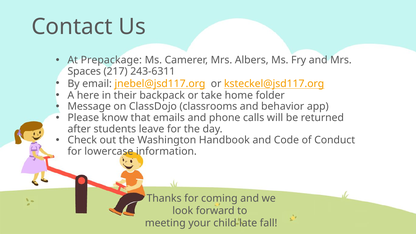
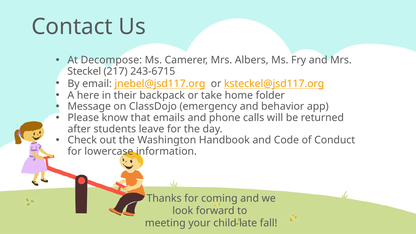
Prepackage: Prepackage -> Decompose
Spaces: Spaces -> Steckel
243-6311: 243-6311 -> 243-6715
classrooms: classrooms -> emergency
